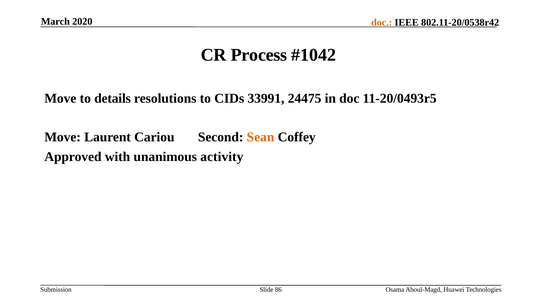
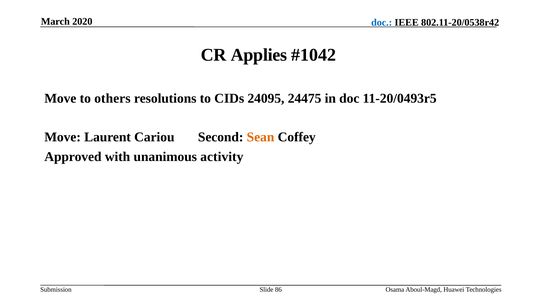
doc at (382, 22) colour: orange -> blue
Process: Process -> Applies
details: details -> others
33991: 33991 -> 24095
